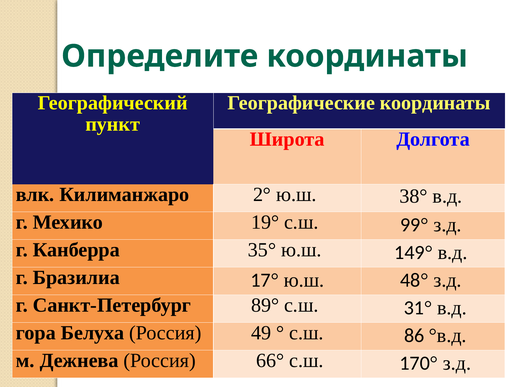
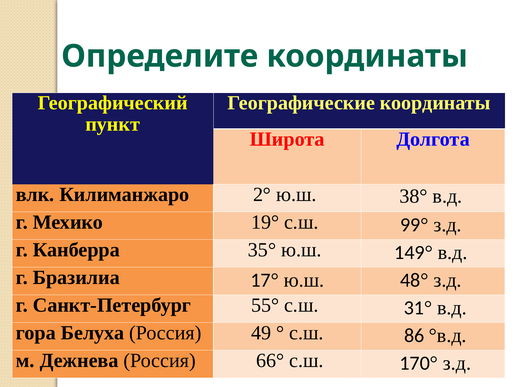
89°: 89° -> 55°
